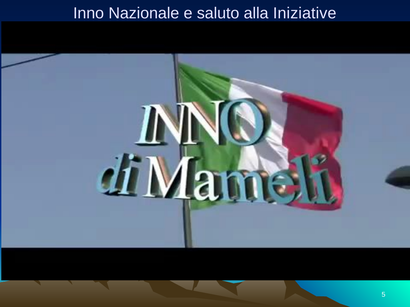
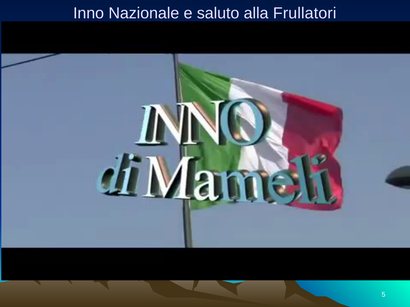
Iniziative: Iniziative -> Frullatori
